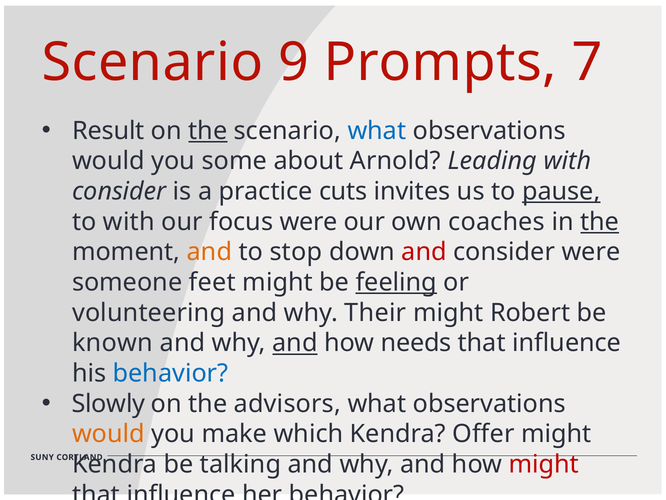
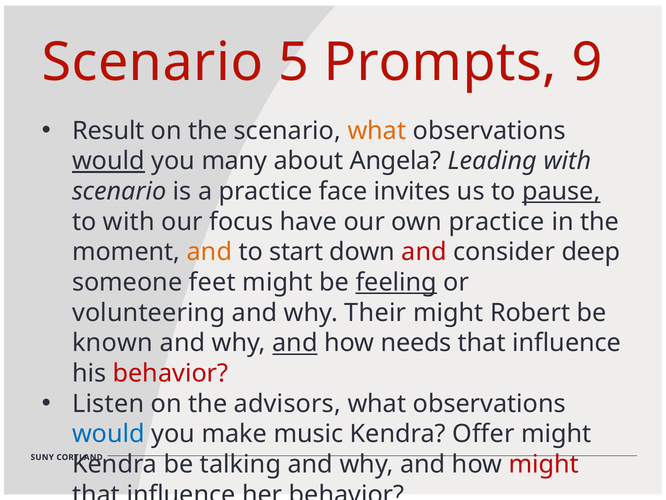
9: 9 -> 5
7: 7 -> 9
the at (208, 131) underline: present -> none
what at (377, 131) colour: blue -> orange
would at (108, 161) underline: none -> present
some: some -> many
Arnold: Arnold -> Angela
consider at (119, 191): consider -> scenario
cuts: cuts -> face
focus were: were -> have
own coaches: coaches -> practice
the at (600, 222) underline: present -> none
stop: stop -> start
consider were: were -> deep
behavior at (170, 373) colour: blue -> red
Slowly: Slowly -> Listen
would at (108, 434) colour: orange -> blue
which: which -> music
